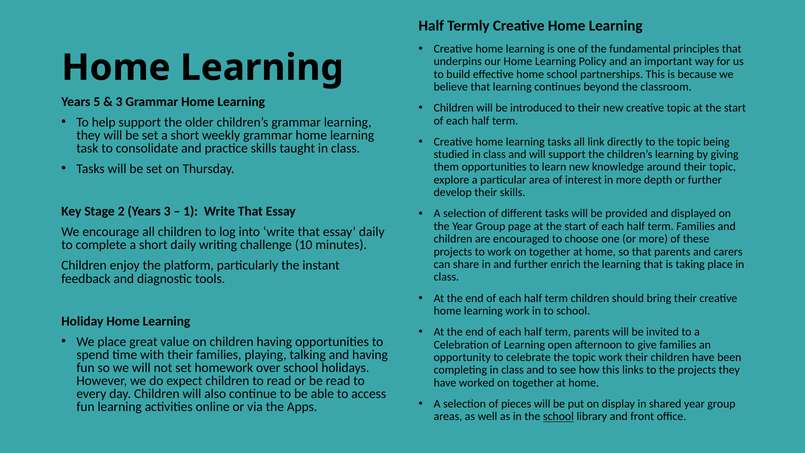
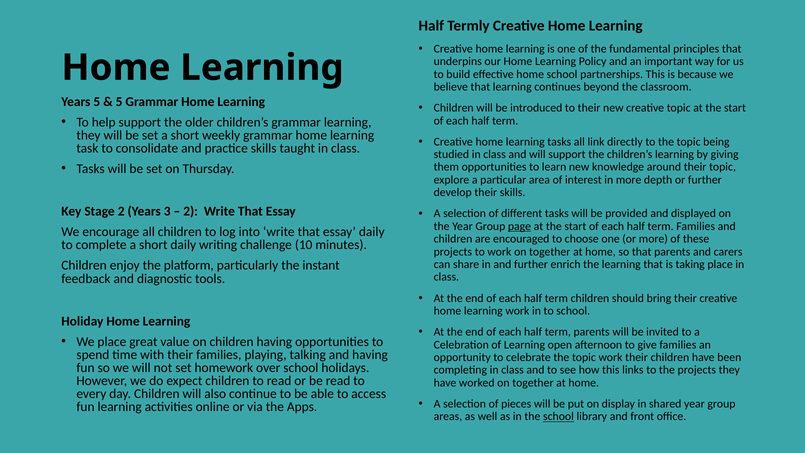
3 at (119, 102): 3 -> 5
1 at (191, 211): 1 -> 2
page underline: none -> present
